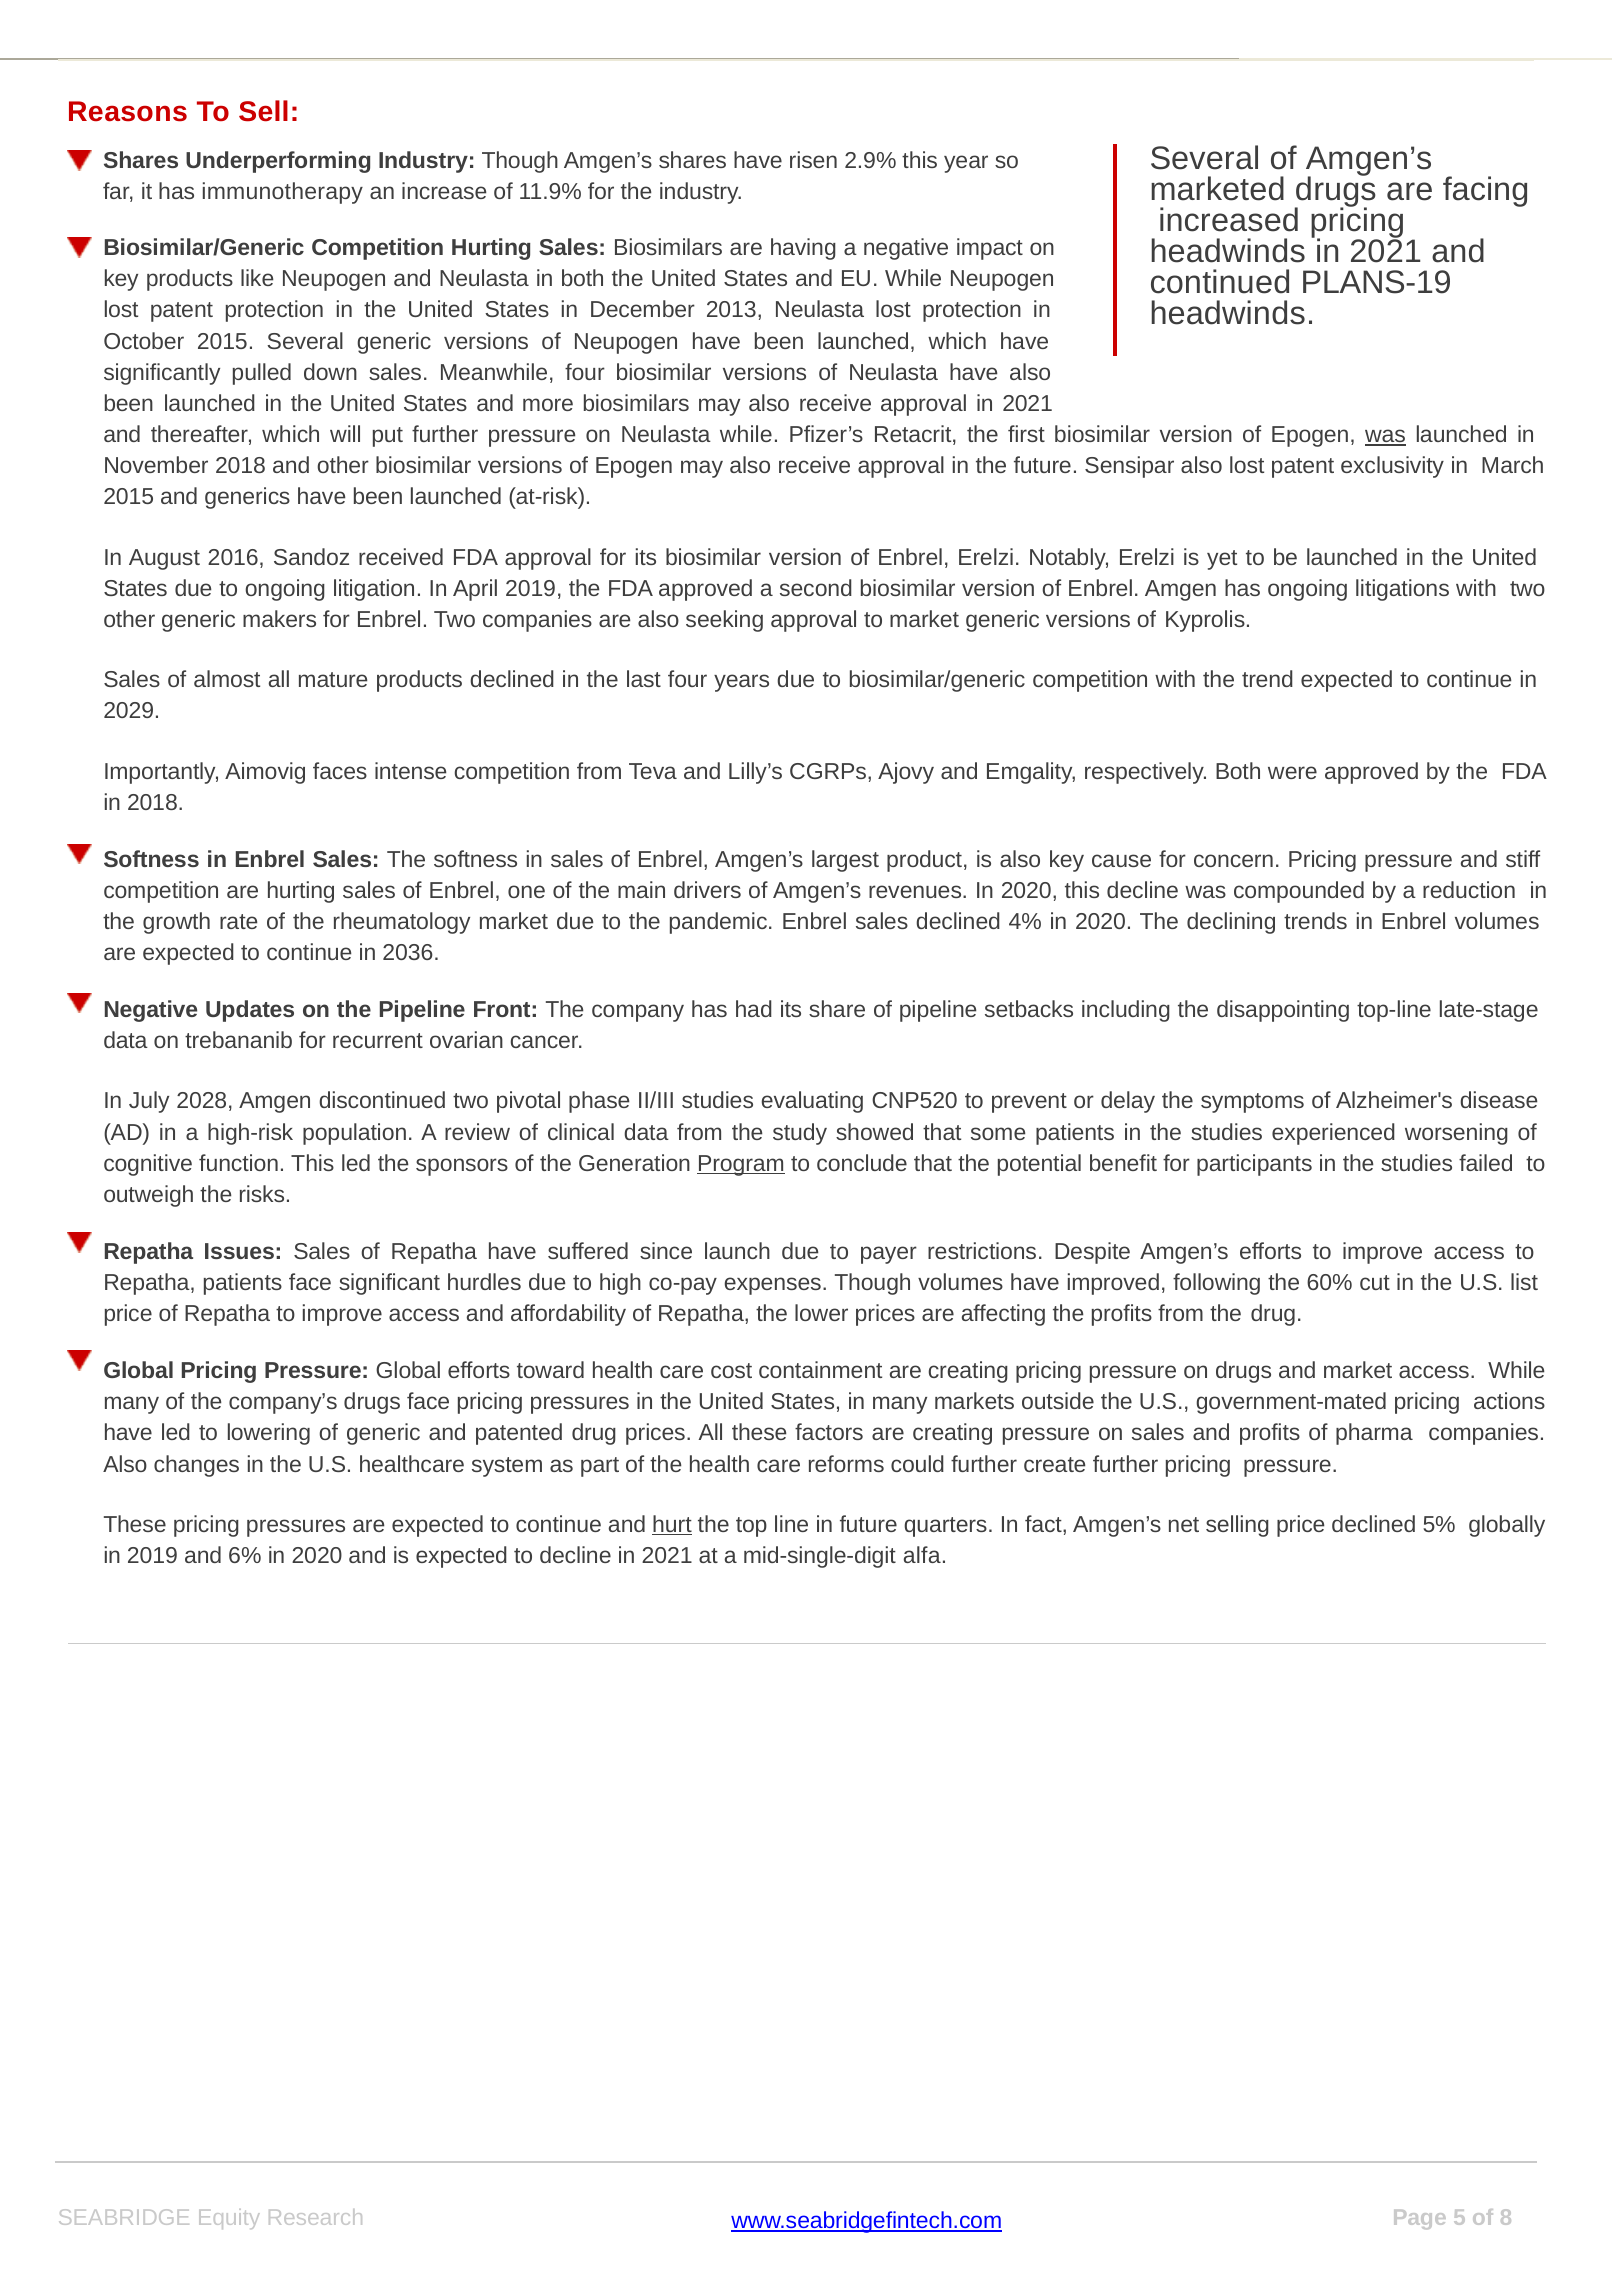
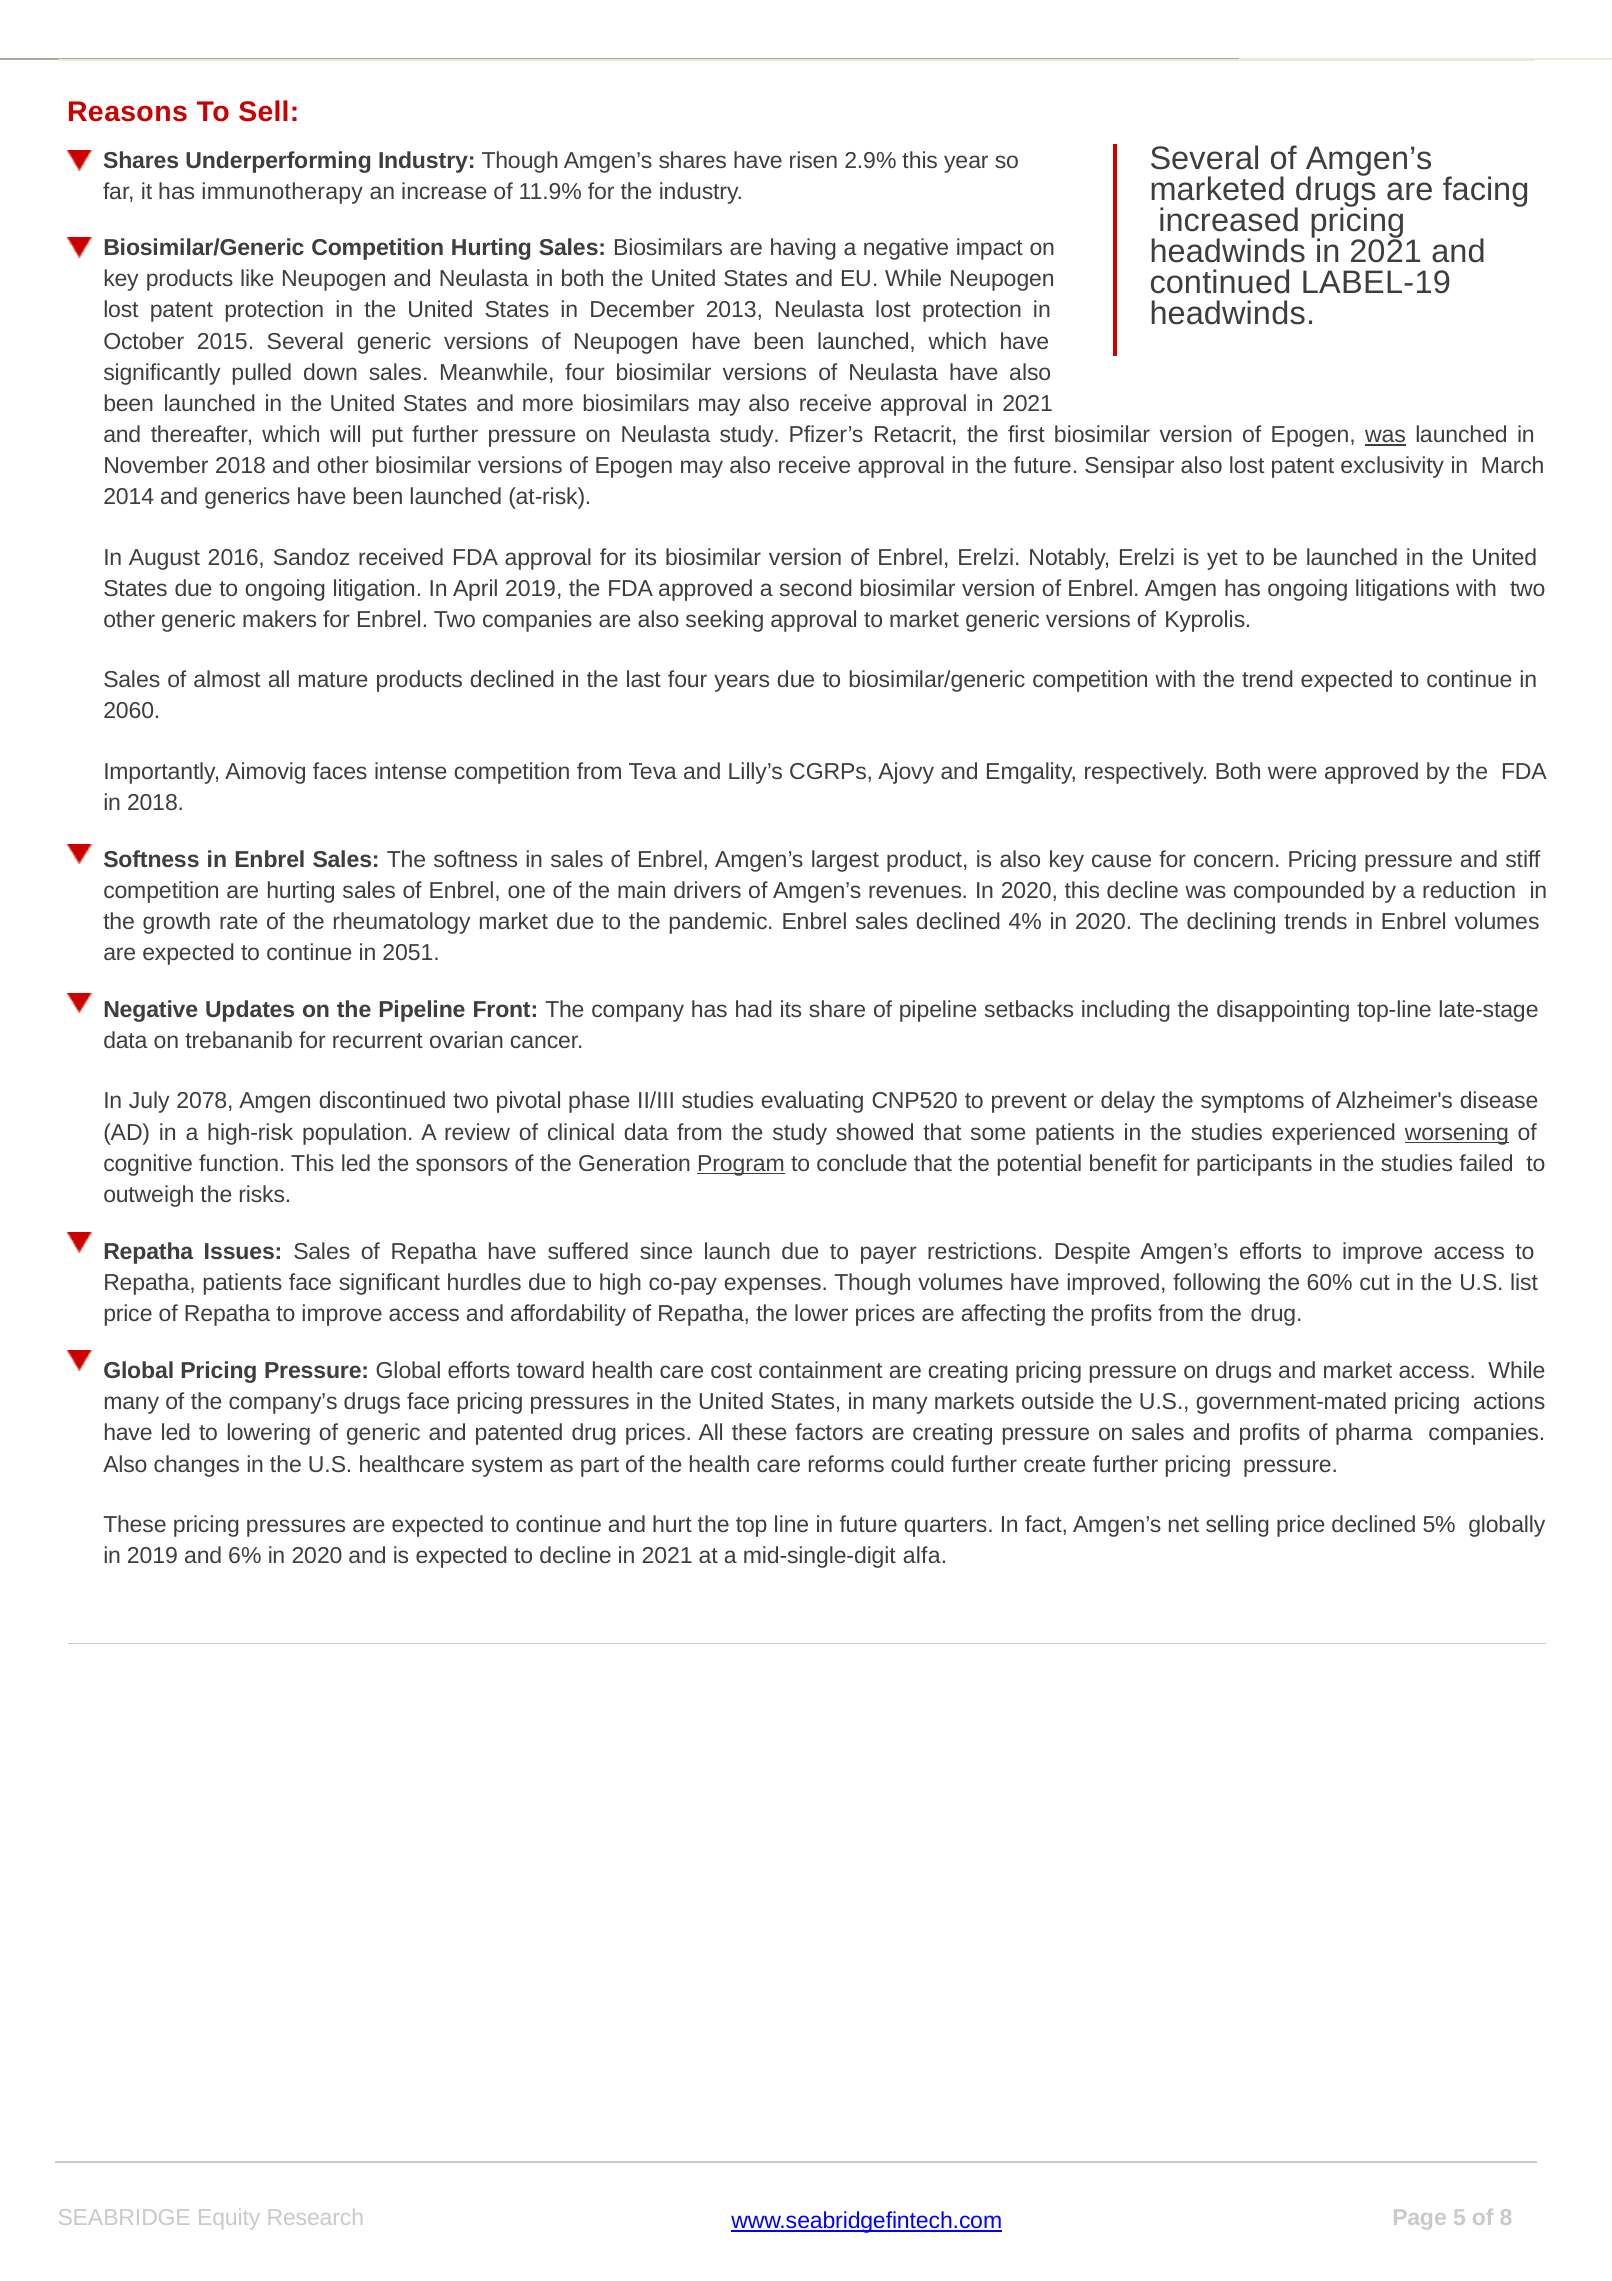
PLANS-19: PLANS-19 -> LABEL-19
Neulasta while: while -> study
2015 at (129, 497): 2015 -> 2014
2029: 2029 -> 2060
2036: 2036 -> 2051
2028: 2028 -> 2078
worsening underline: none -> present
hurt underline: present -> none
